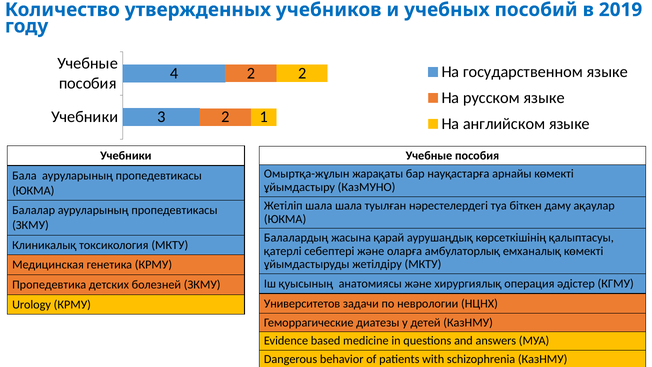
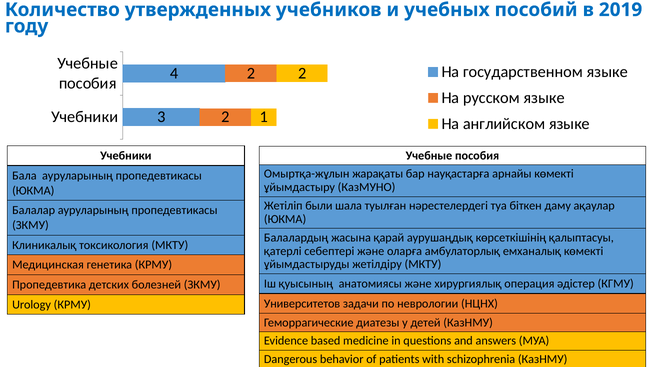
Жетіліп шала: шала -> были
